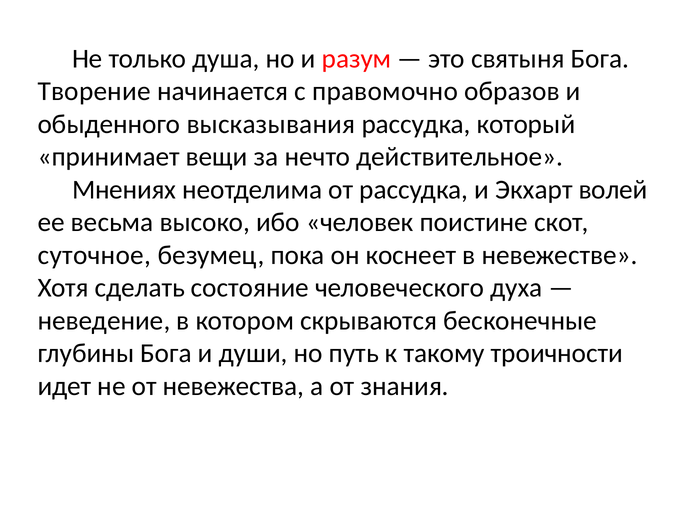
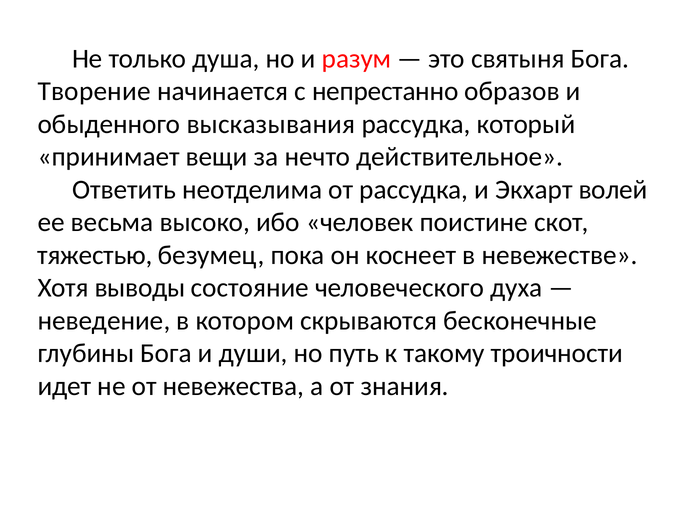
правомочно: правомочно -> непрестанно
Мнениях: Мнениях -> Ответить
суточное: суточное -> тяжестью
сделать: сделать -> выводы
